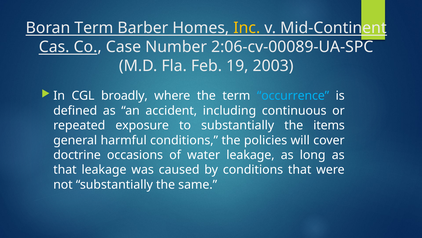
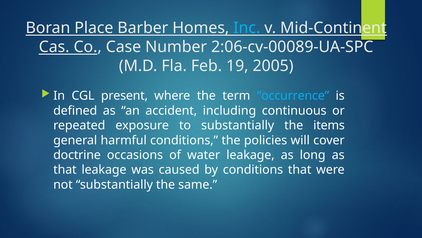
Boran Term: Term -> Place
Inc colour: yellow -> light blue
2003: 2003 -> 2005
broadly: broadly -> present
